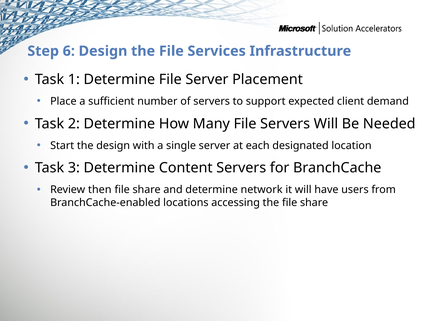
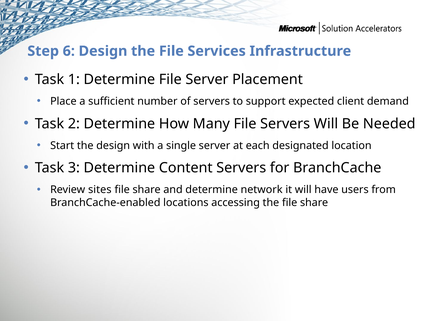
then: then -> sites
